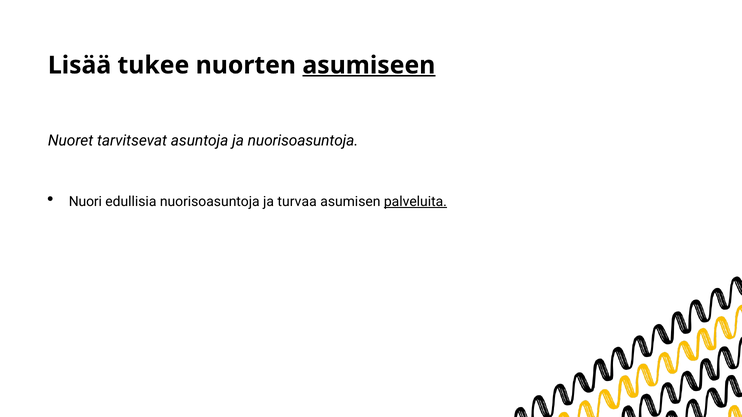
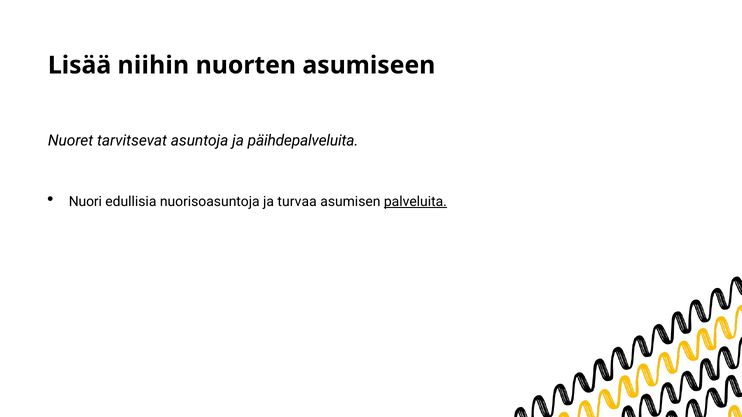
tukee: tukee -> niihin
asumiseen underline: present -> none
ja nuorisoasuntoja: nuorisoasuntoja -> päihdepalveluita
